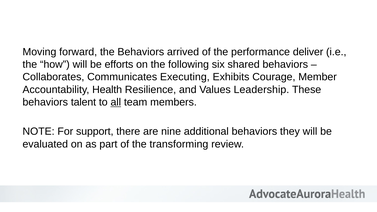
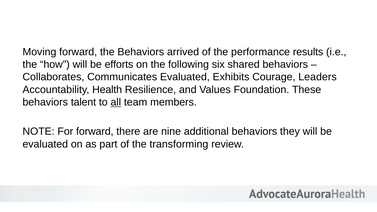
deliver: deliver -> results
Communicates Executing: Executing -> Evaluated
Member: Member -> Leaders
Leadership: Leadership -> Foundation
For support: support -> forward
